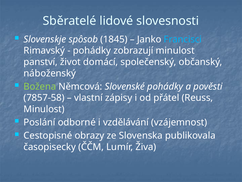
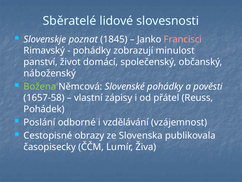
spôsob: spôsob -> poznat
Francisci colour: light blue -> pink
7857-58: 7857-58 -> 1657-58
Minulost at (44, 109): Minulost -> Pohádek
